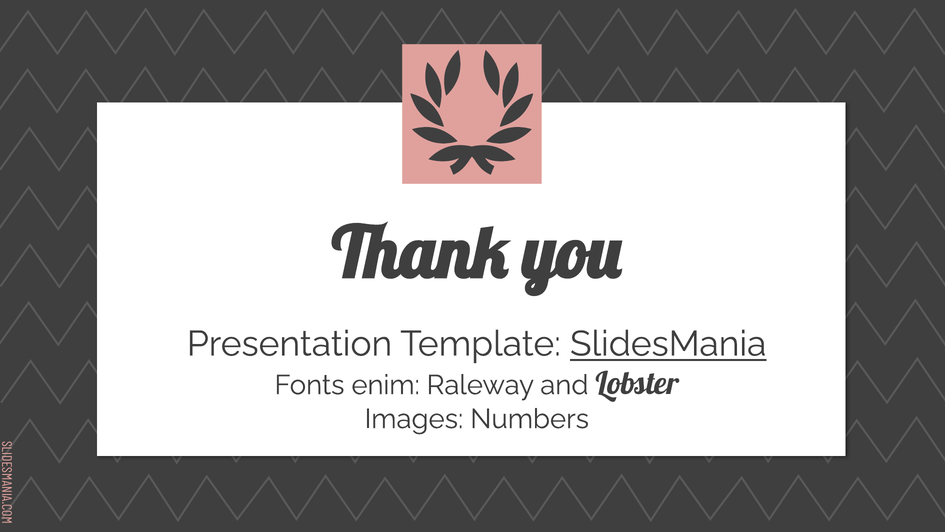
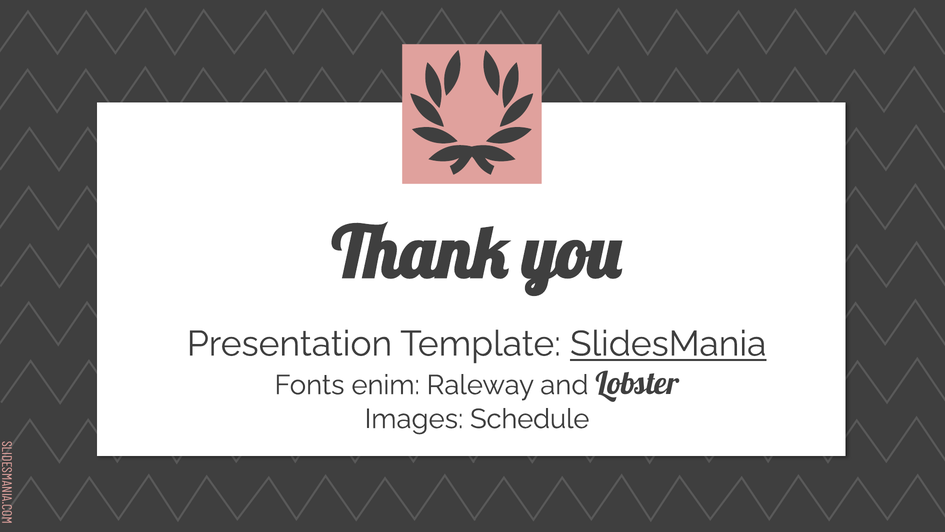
Numbers: Numbers -> Schedule
